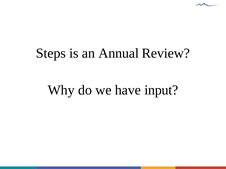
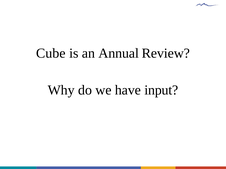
Steps: Steps -> Cube
